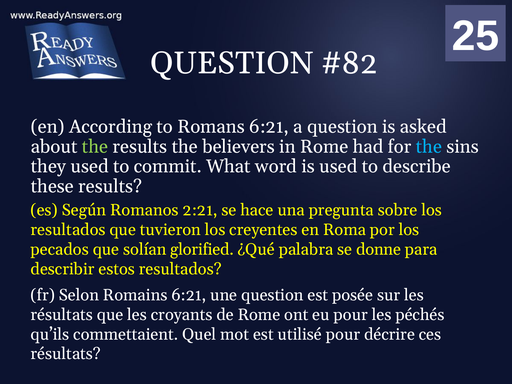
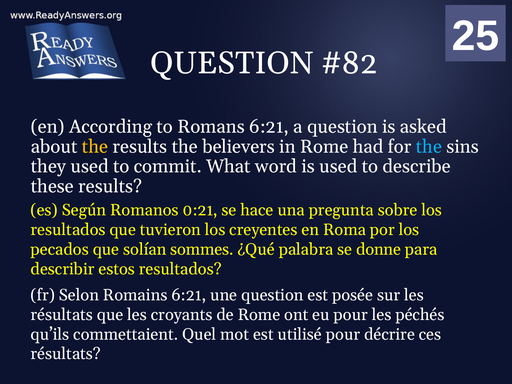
the at (95, 147) colour: light green -> yellow
2:21: 2:21 -> 0:21
glorified: glorified -> sommes
